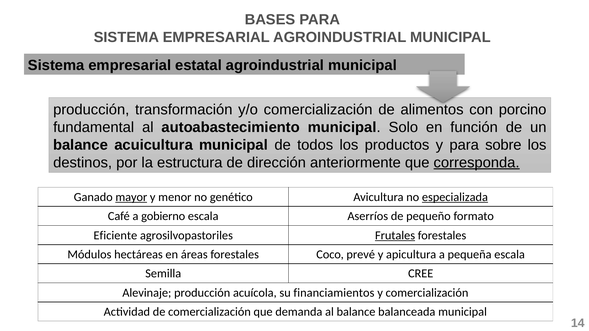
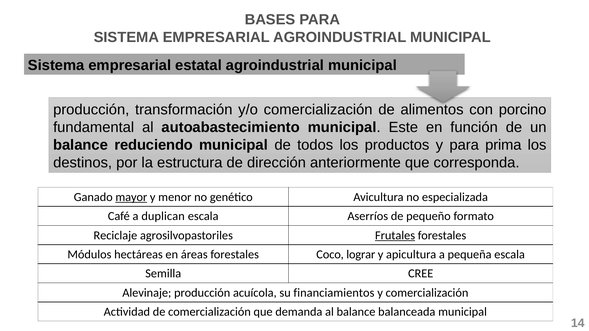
Solo: Solo -> Este
acuicultura: acuicultura -> reduciendo
sobre: sobre -> prima
corresponda underline: present -> none
especializada underline: present -> none
gobierno: gobierno -> duplican
Eficiente: Eficiente -> Reciclaje
prevé: prevé -> lograr
